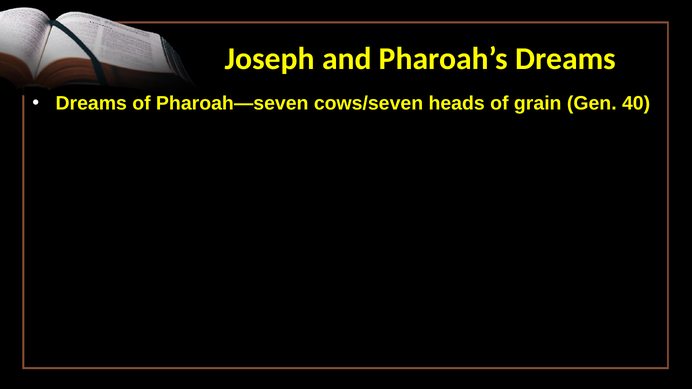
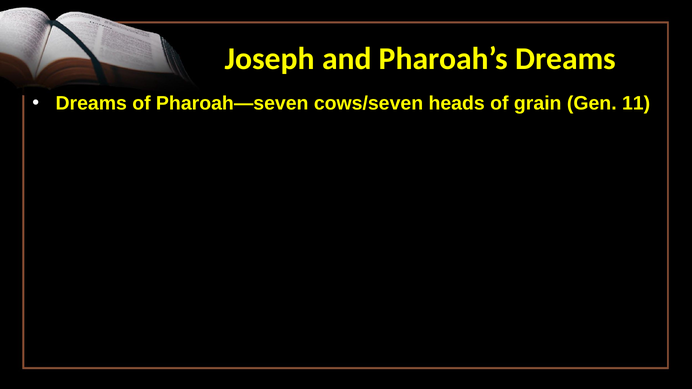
40: 40 -> 11
